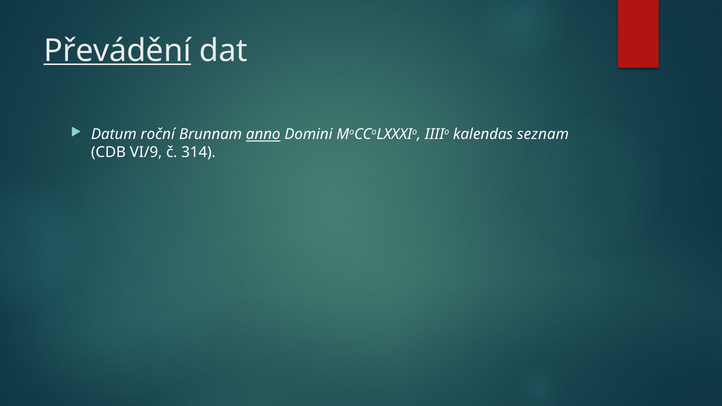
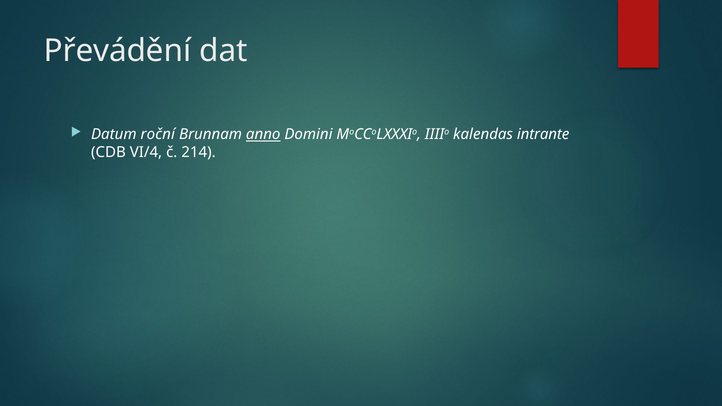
Převádění underline: present -> none
seznam: seznam -> intrante
VI/9: VI/9 -> VI/4
314: 314 -> 214
